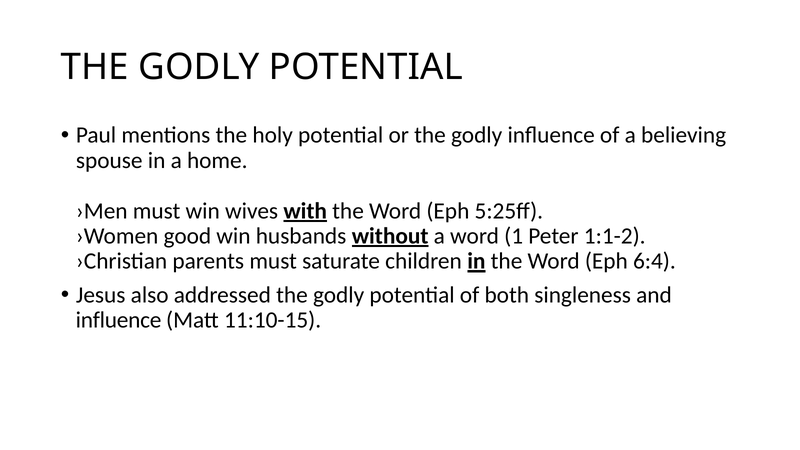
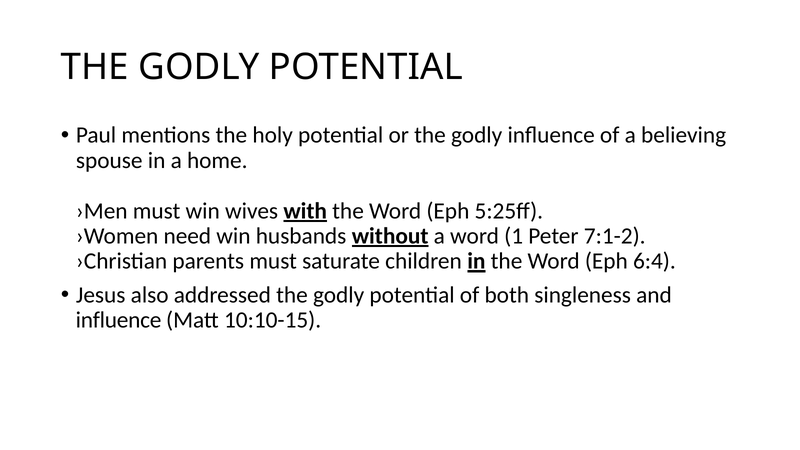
good: good -> need
1:1-2: 1:1-2 -> 7:1-2
11:10-15: 11:10-15 -> 10:10-15
